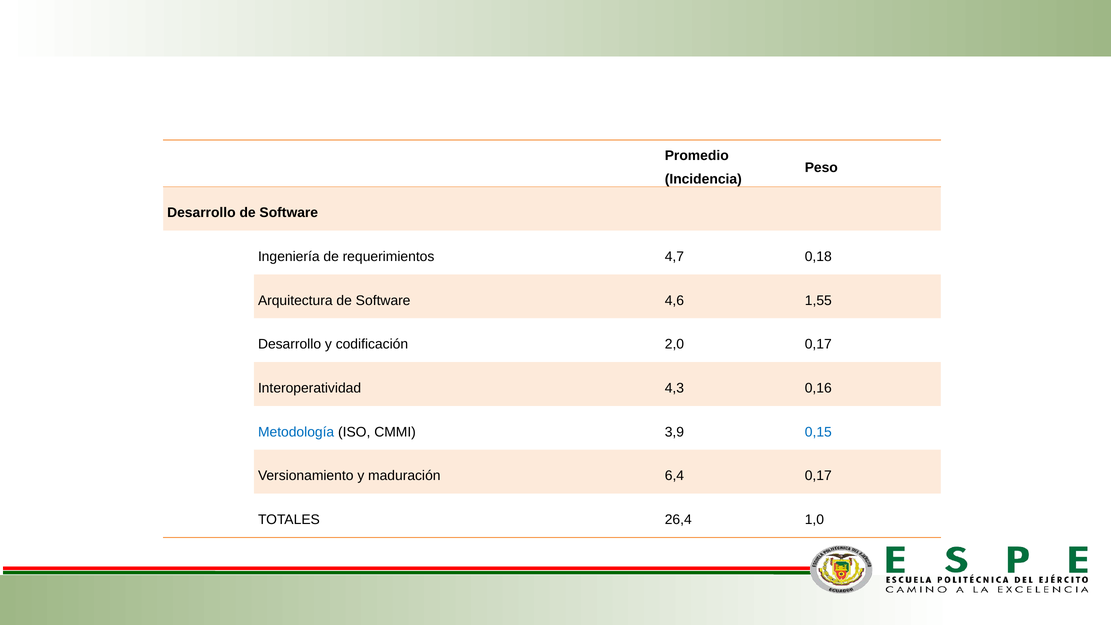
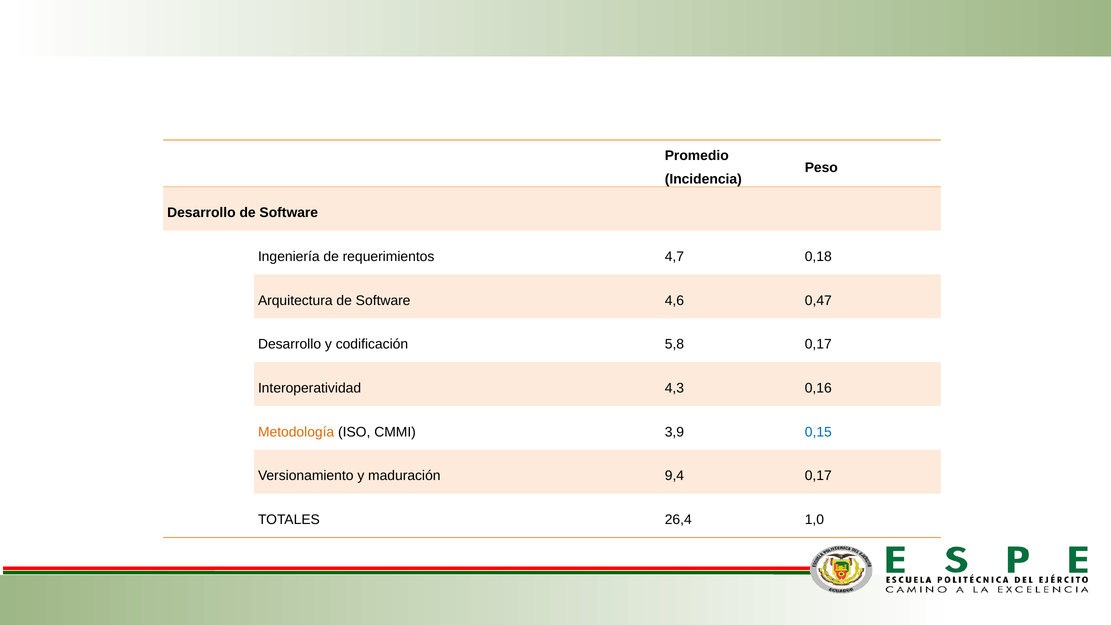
1,55: 1,55 -> 0,47
2,0: 2,0 -> 5,8
Metodología colour: blue -> orange
6,4: 6,4 -> 9,4
